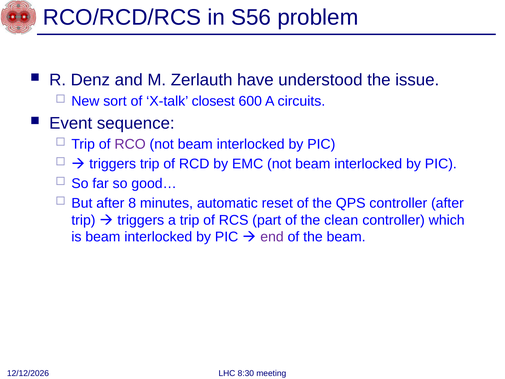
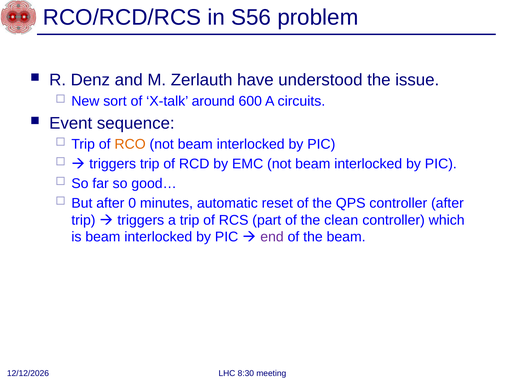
closest: closest -> around
RCO colour: purple -> orange
8: 8 -> 0
